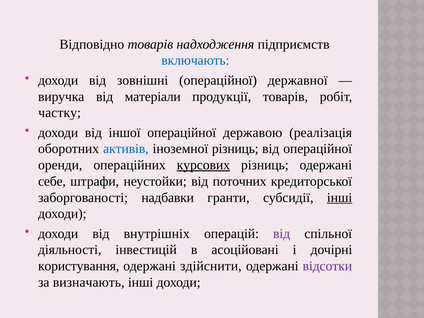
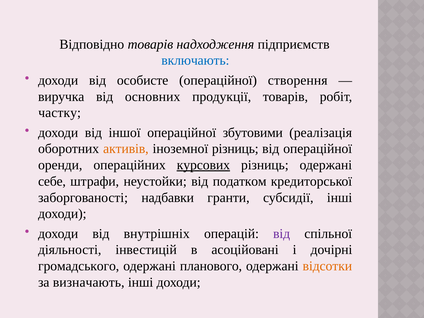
зовнішні: зовнішні -> особисте
державної: державної -> створення
матеріали: матеріали -> основних
державою: державою -> збутовими
активів colour: blue -> orange
поточних: поточних -> податком
інші at (340, 198) underline: present -> none
користування: користування -> громадського
здійснити: здійснити -> планового
відсотки colour: purple -> orange
